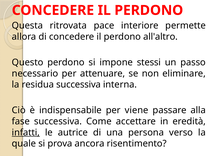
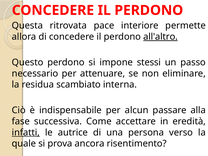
all'altro underline: none -> present
residua successiva: successiva -> scambiato
viene: viene -> alcun
